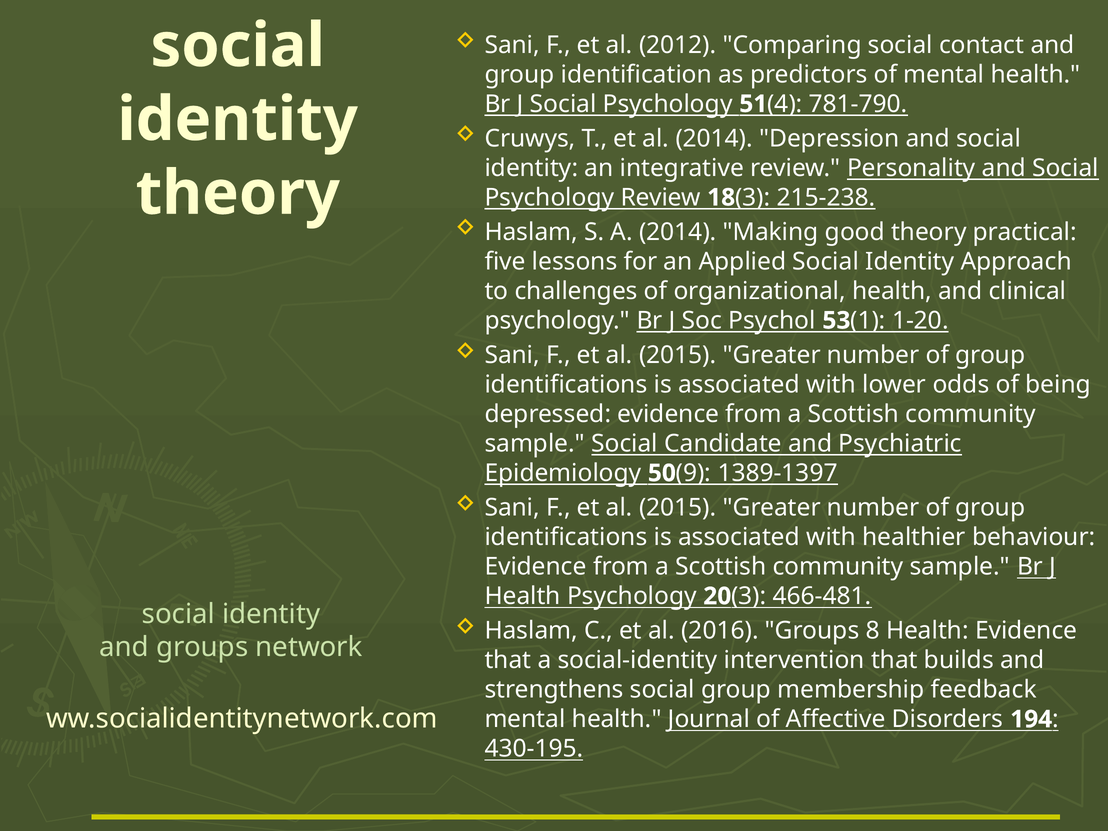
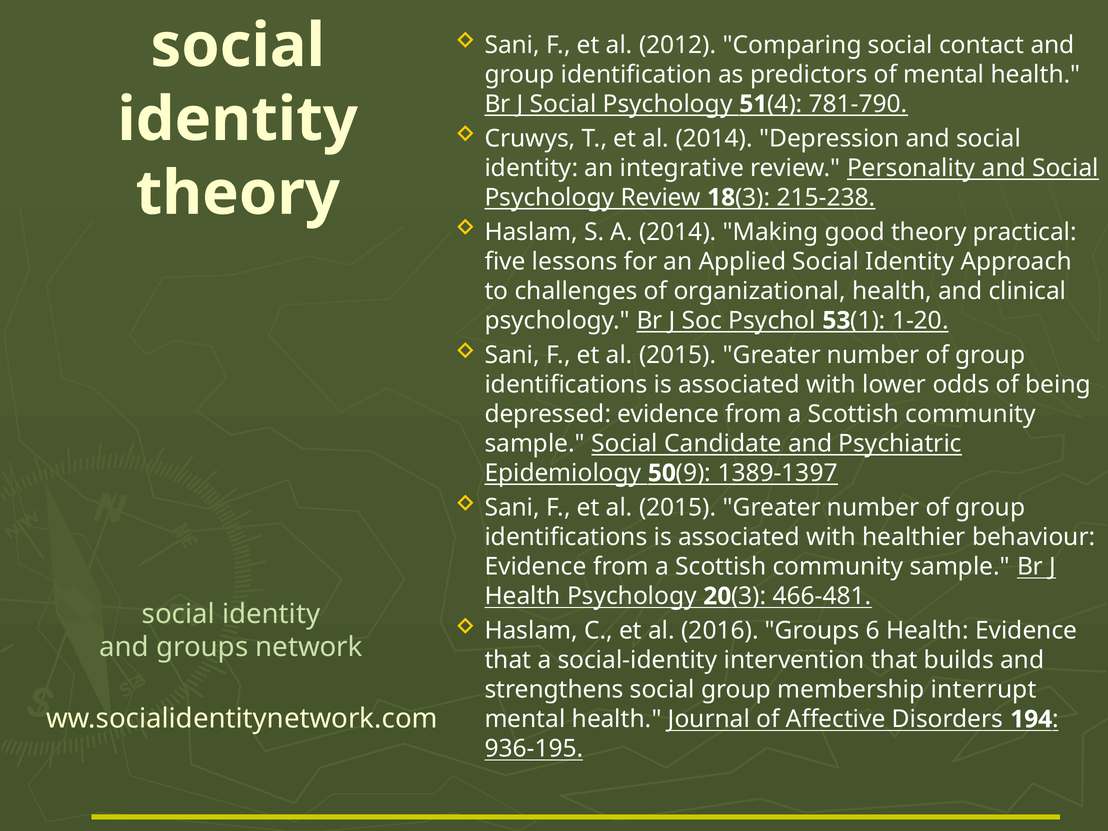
8: 8 -> 6
feedback: feedback -> interrupt
430-195: 430-195 -> 936-195
